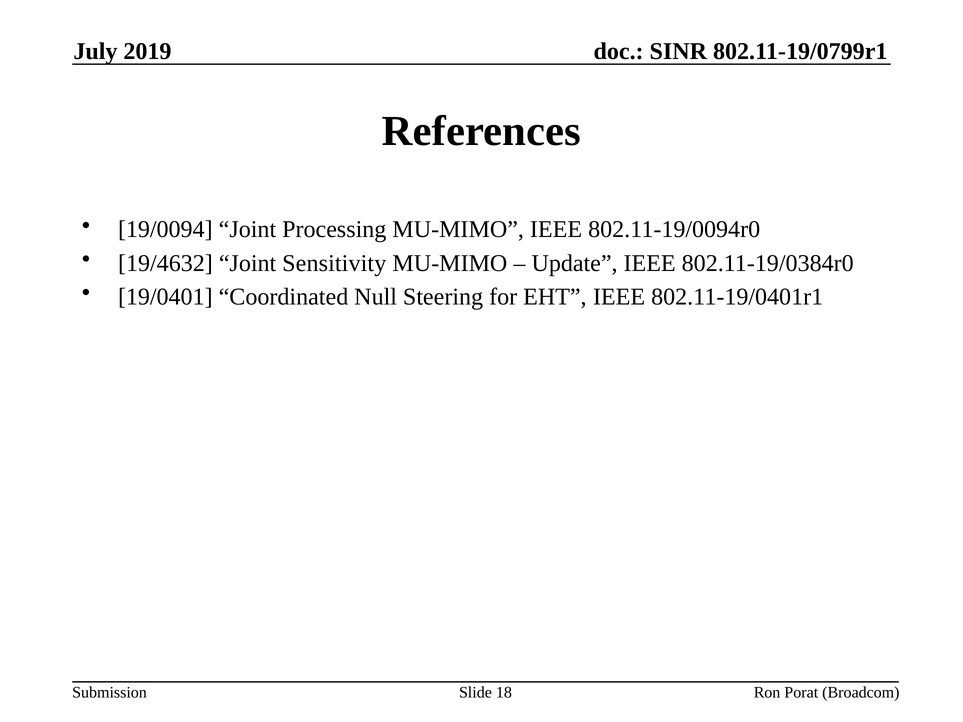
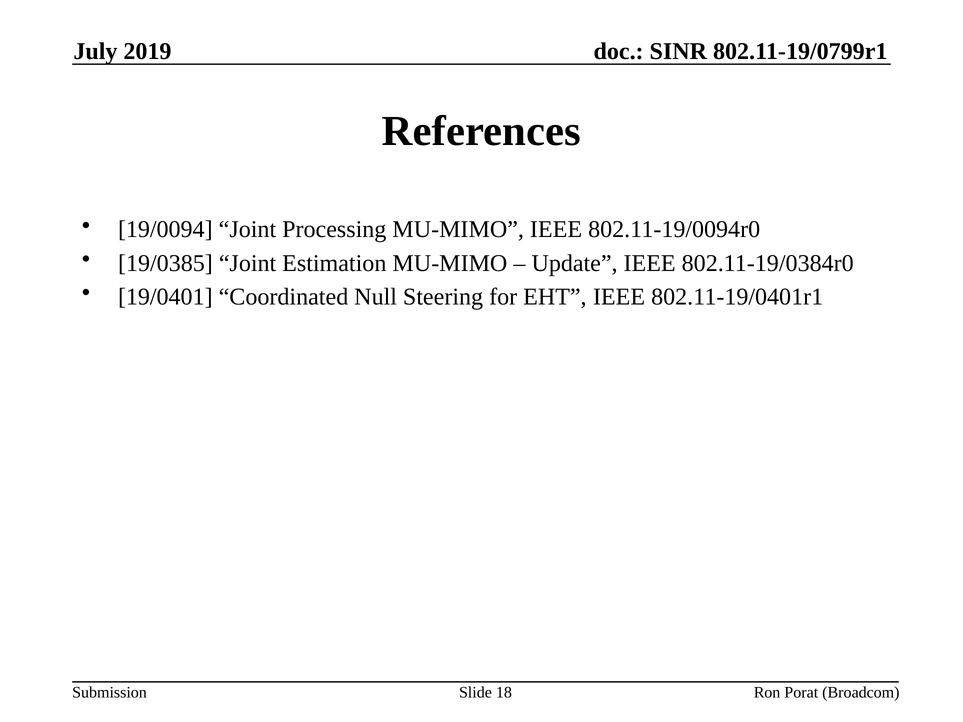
19/4632: 19/4632 -> 19/0385
Sensitivity: Sensitivity -> Estimation
